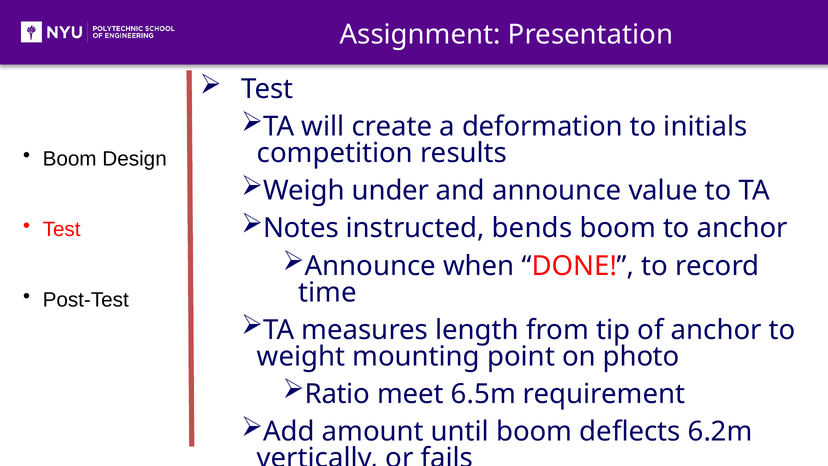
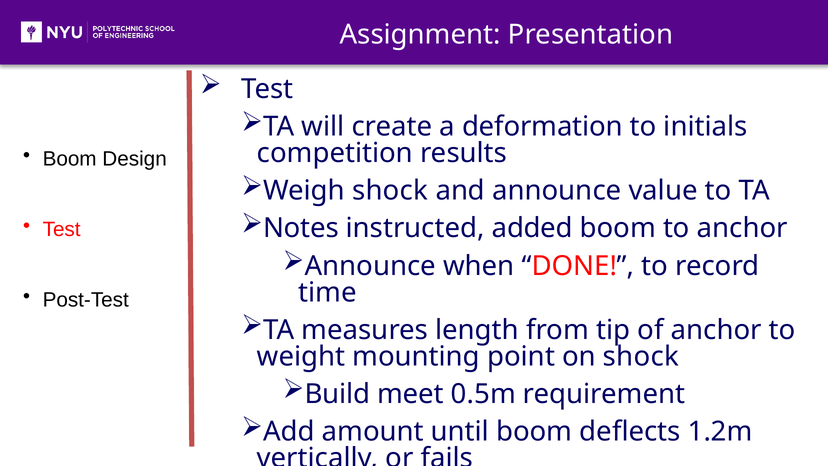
Weigh under: under -> shock
bends: bends -> added
on photo: photo -> shock
Ratio: Ratio -> Build
6.5m: 6.5m -> 0.5m
6.2m: 6.2m -> 1.2m
